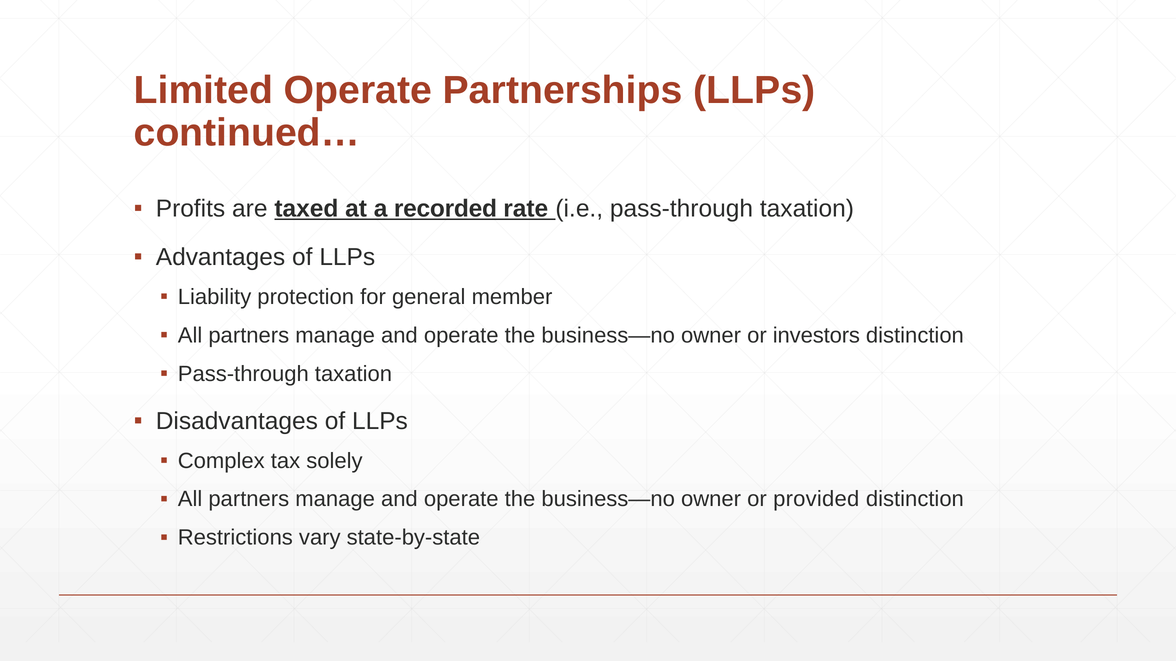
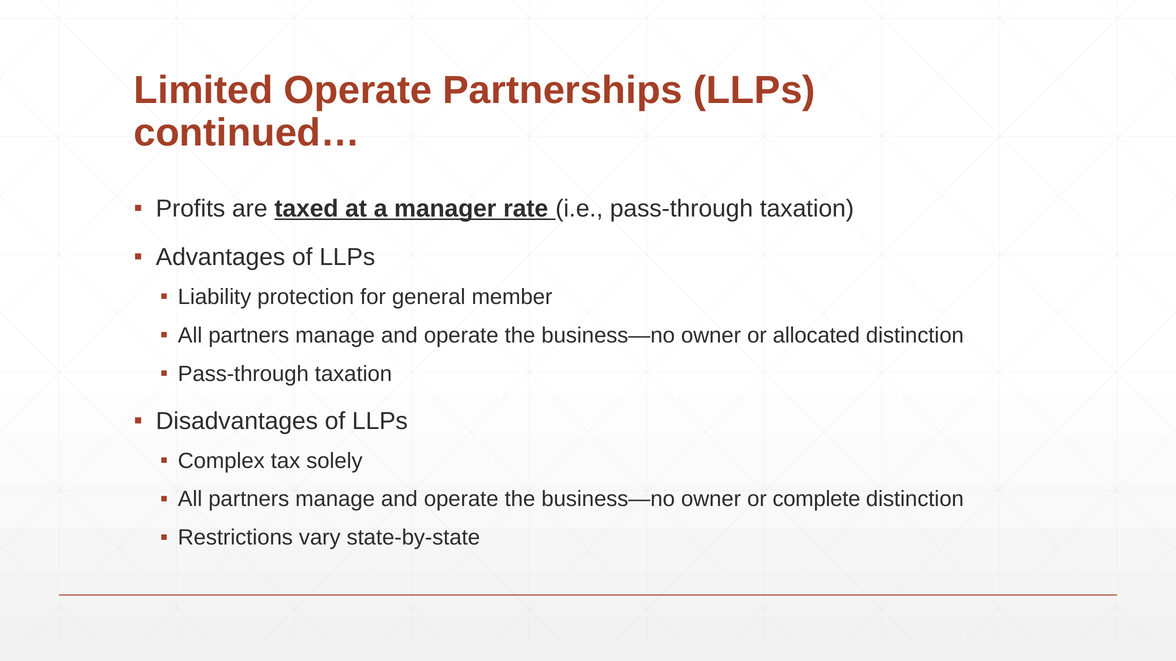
recorded: recorded -> manager
investors: investors -> allocated
provided: provided -> complete
